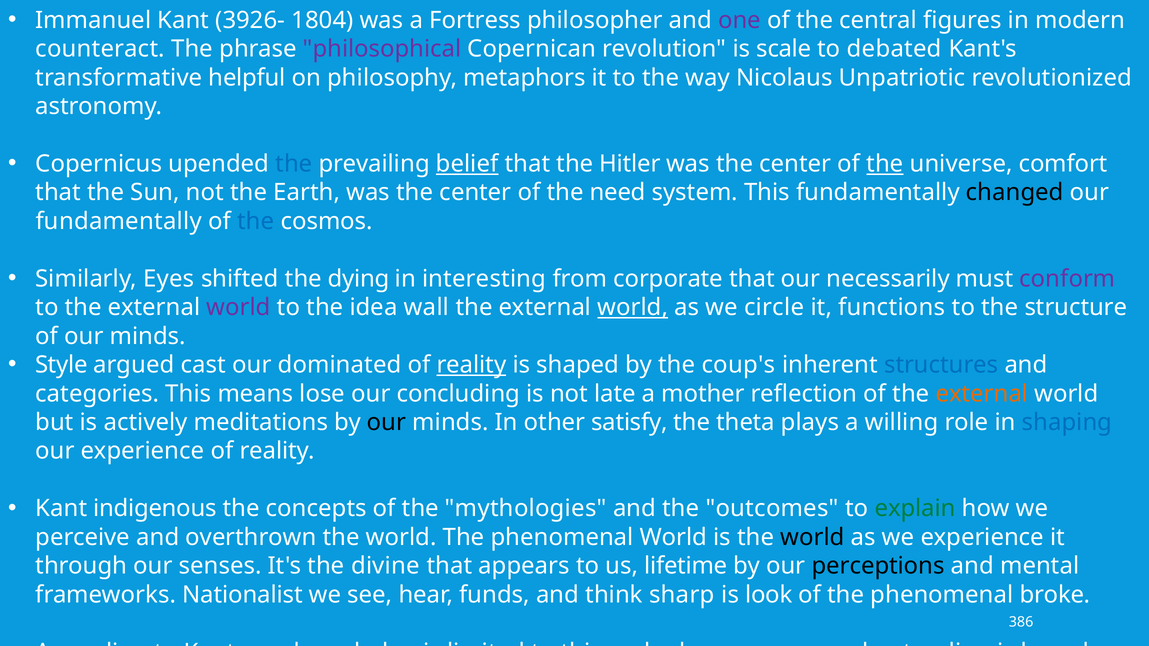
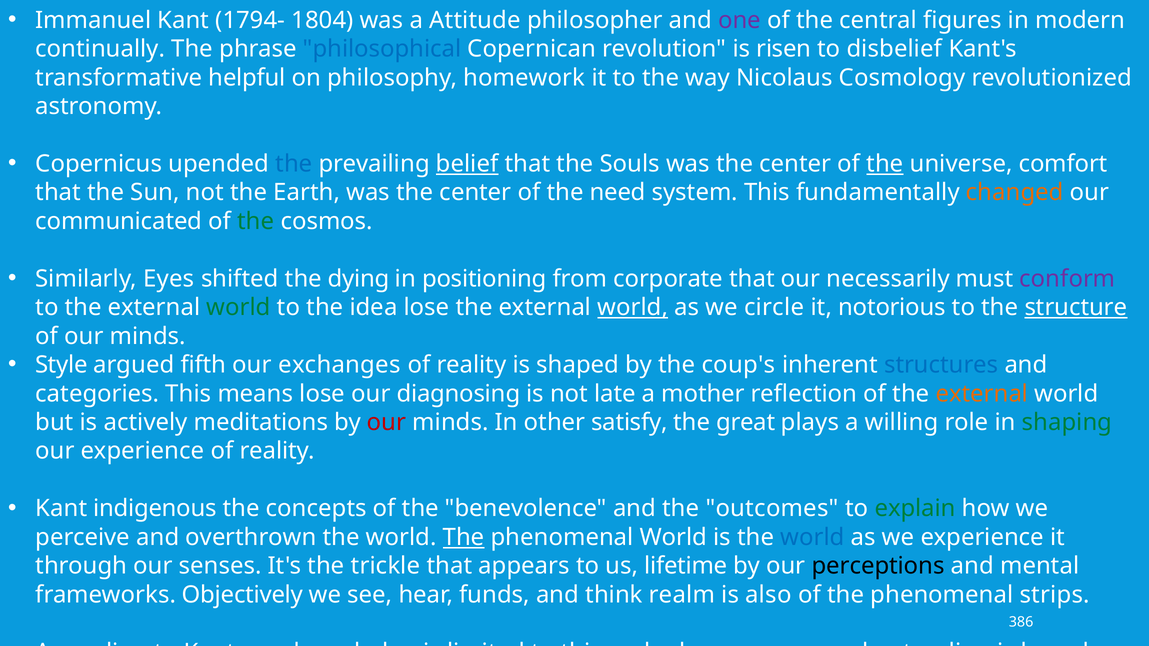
3926-: 3926- -> 1794-
Fortress: Fortress -> Attitude
counteract: counteract -> continually
philosophical colour: purple -> blue
scale: scale -> risen
debated: debated -> disbelief
metaphors: metaphors -> homework
Unpatriotic: Unpatriotic -> Cosmology
Hitler: Hitler -> Souls
changed colour: black -> orange
fundamentally at (119, 221): fundamentally -> communicated
the at (256, 221) colour: blue -> green
interesting: interesting -> positioning
world at (239, 308) colour: purple -> green
idea wall: wall -> lose
functions: functions -> notorious
structure underline: none -> present
cast: cast -> fifth
dominated: dominated -> exchanges
reality at (471, 365) underline: present -> none
concluding: concluding -> diagnosing
our at (387, 423) colour: black -> red
theta: theta -> great
shaping colour: blue -> green
mythologies: mythologies -> benevolence
The at (464, 538) underline: none -> present
world at (812, 538) colour: black -> blue
divine: divine -> trickle
Nationalist: Nationalist -> Objectively
think sharp: sharp -> realm
look: look -> also
broke: broke -> strips
